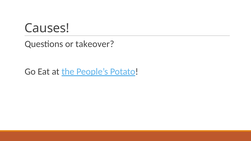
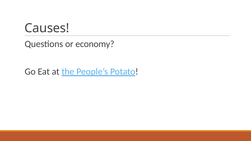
takeover: takeover -> economy
